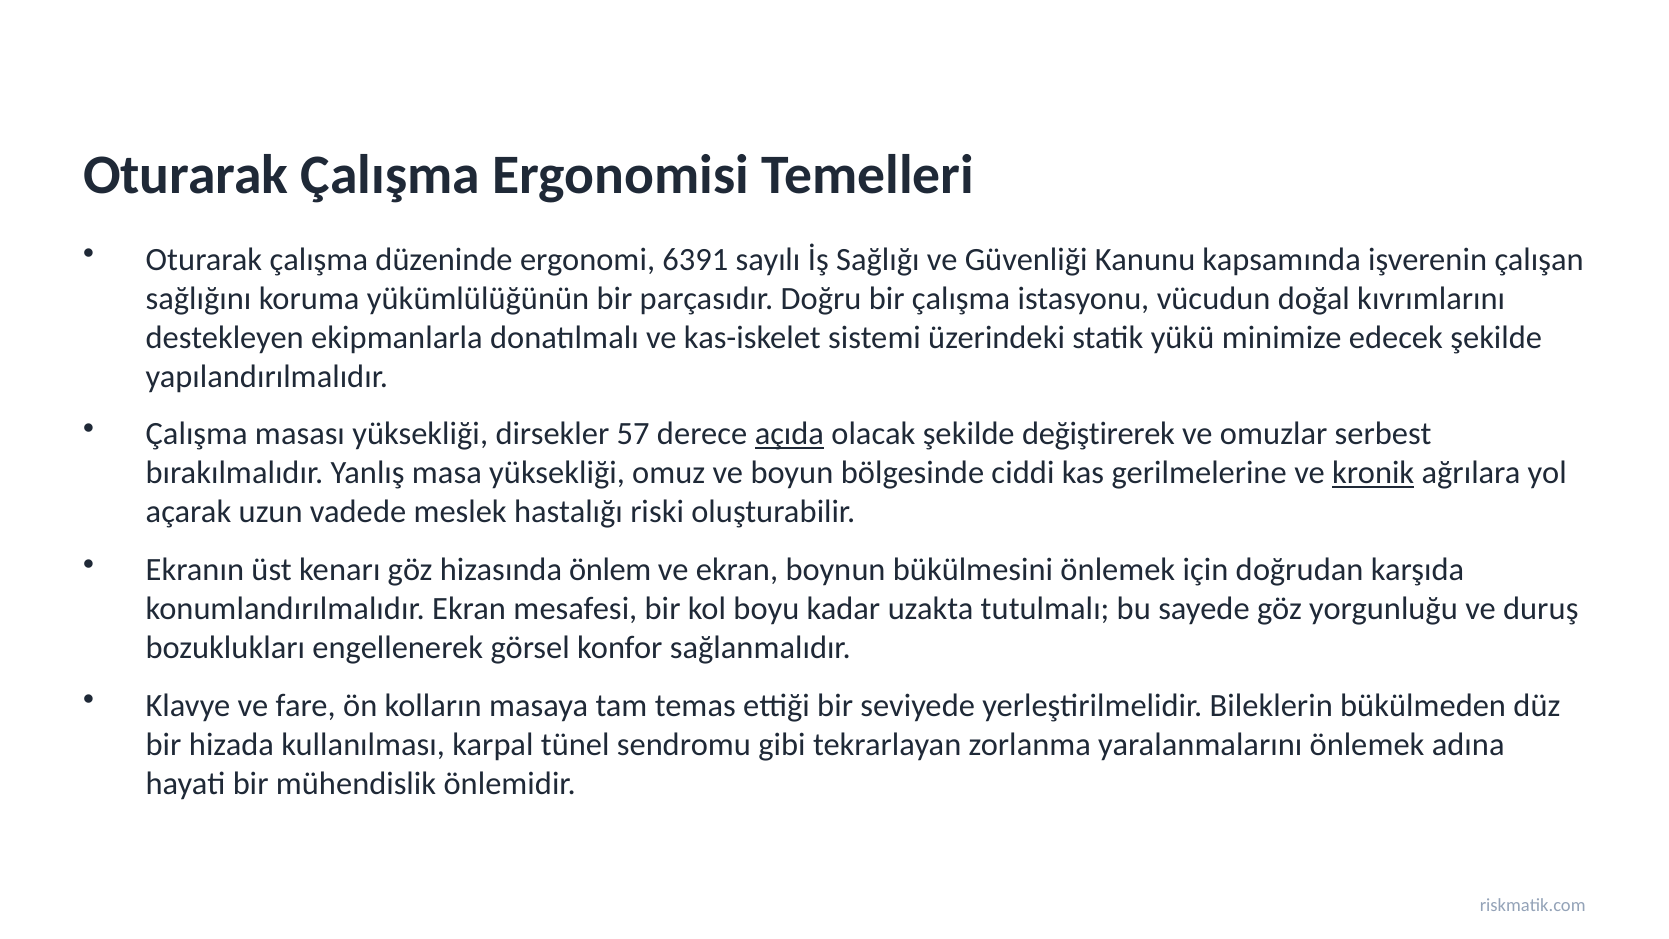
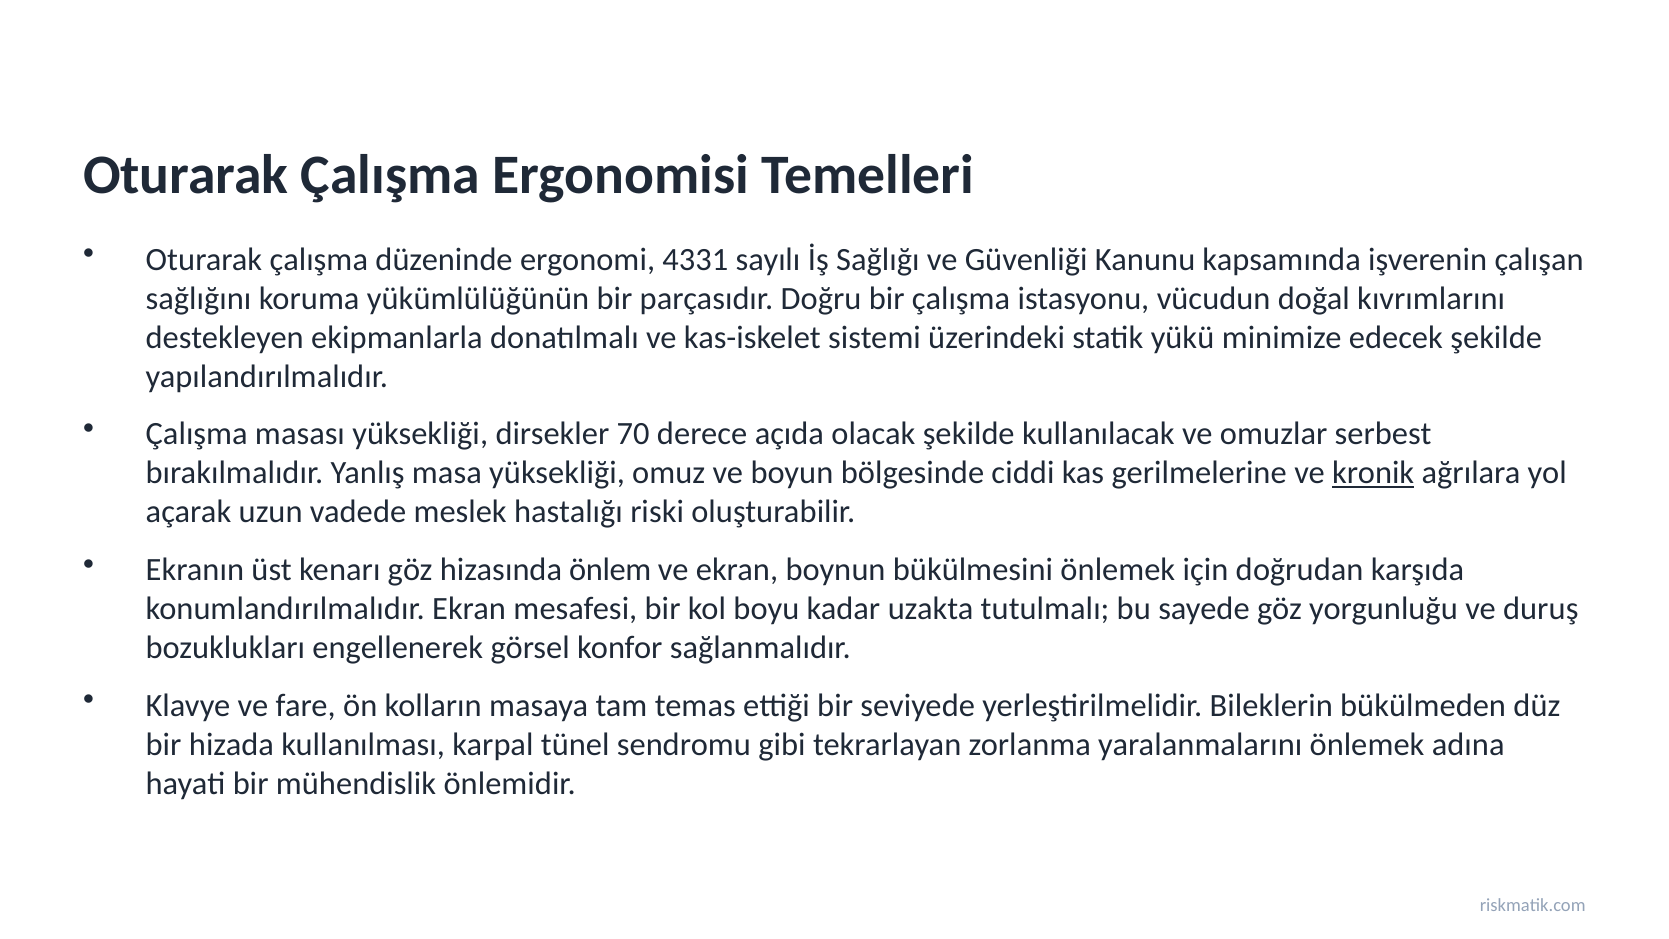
6391: 6391 -> 4331
57: 57 -> 70
açıda underline: present -> none
değiştirerek: değiştirerek -> kullanılacak
